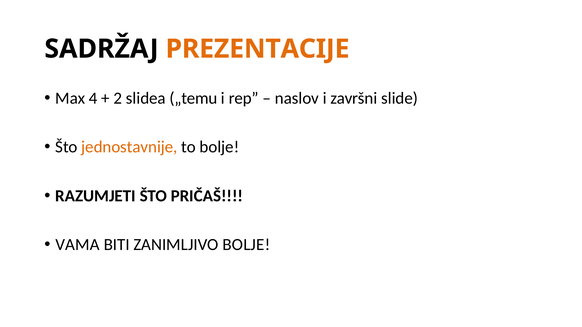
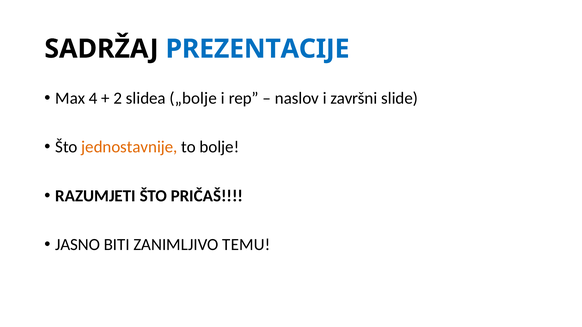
PREZENTACIJE colour: orange -> blue
„temu: „temu -> „bolje
VAMA: VAMA -> JASNO
ZANIMLJIVO BOLJE: BOLJE -> TEMU
